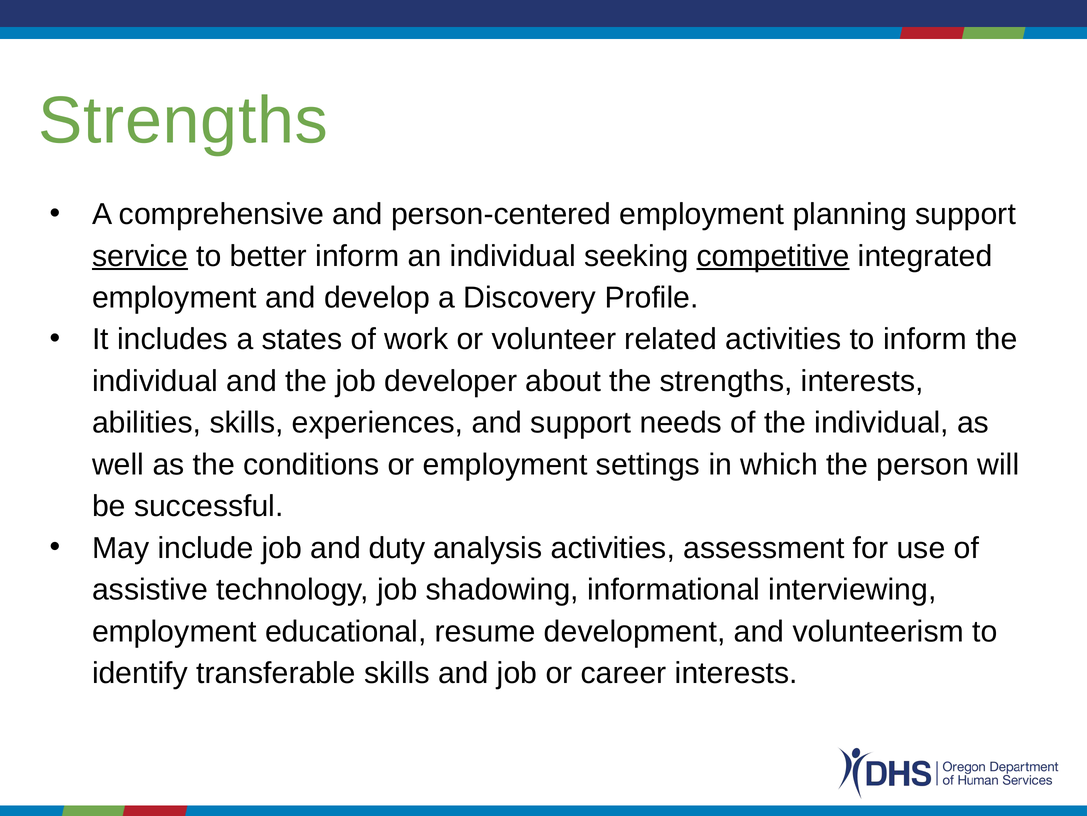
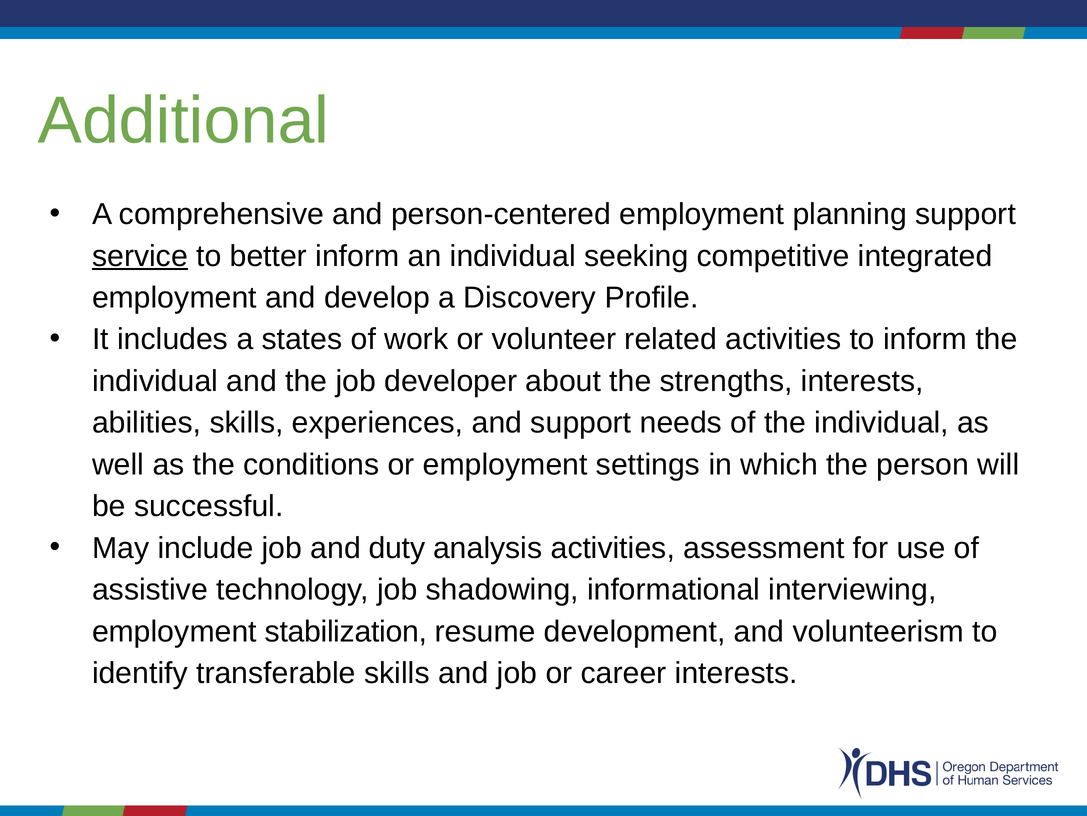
Strengths at (183, 121): Strengths -> Additional
competitive underline: present -> none
educational: educational -> stabilization
